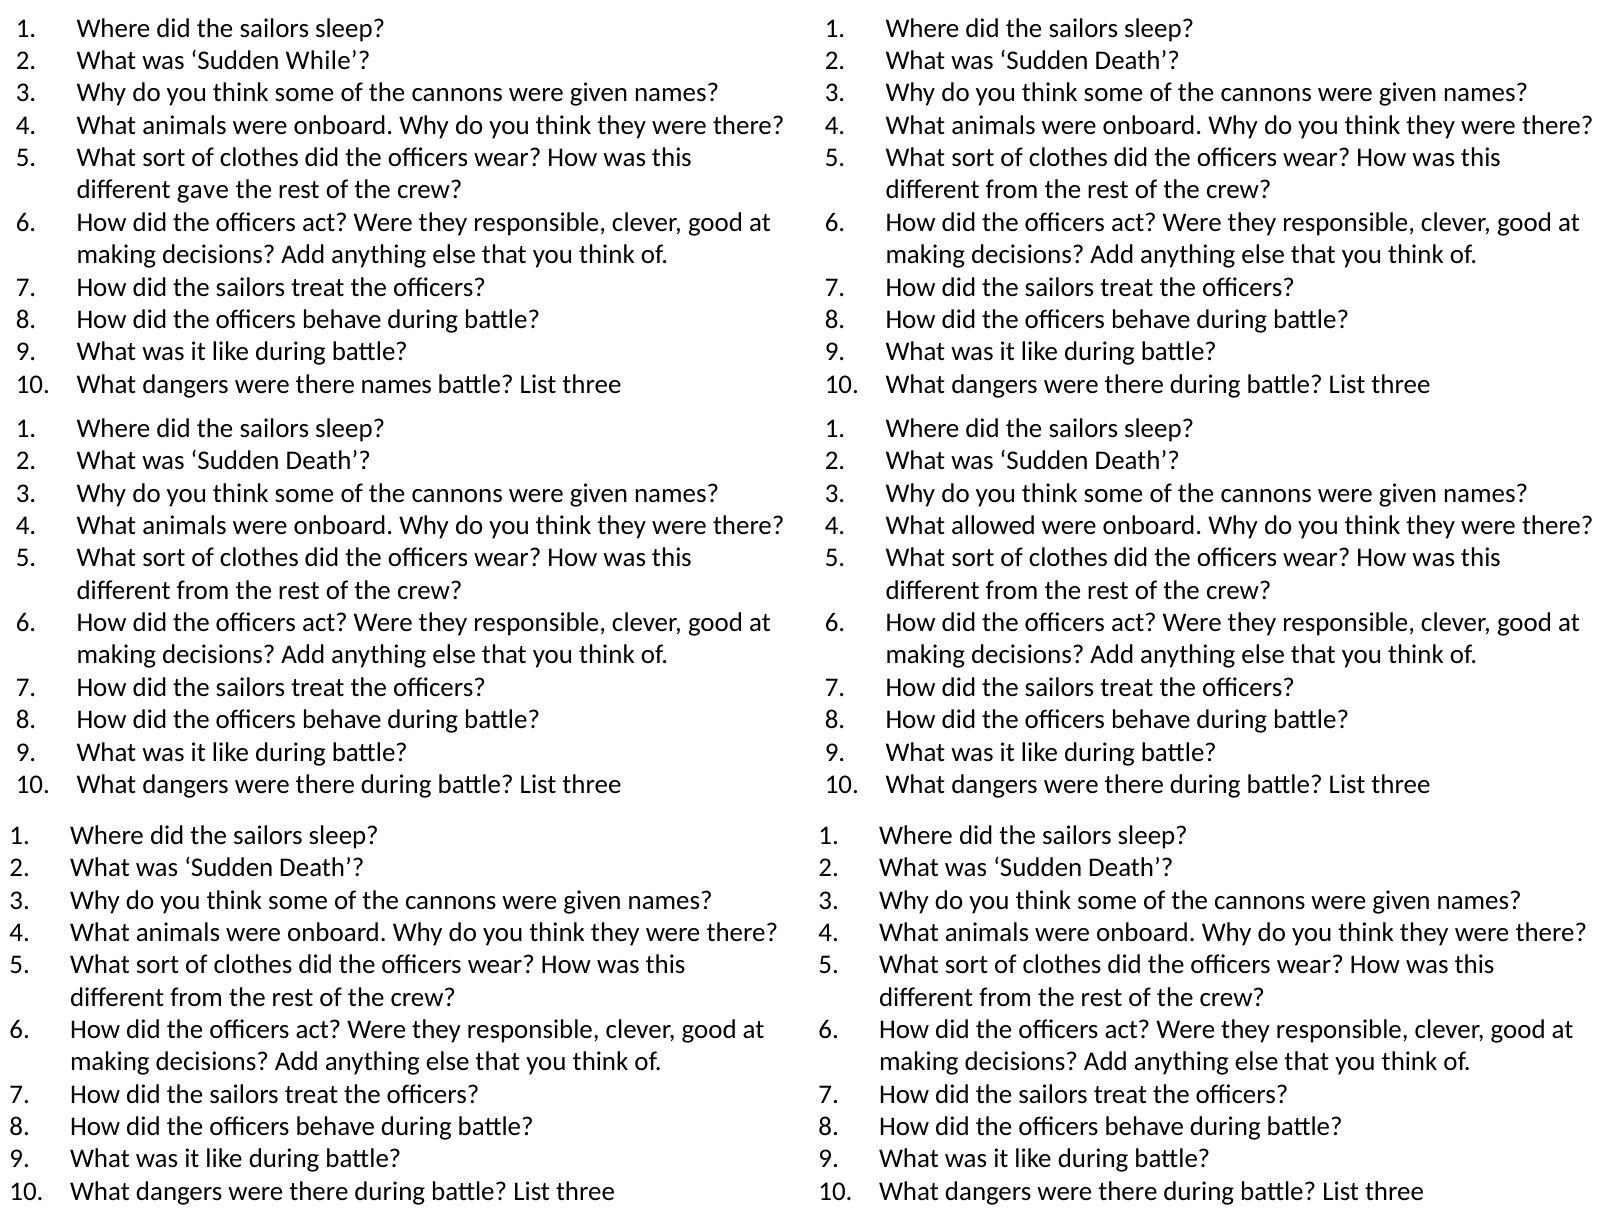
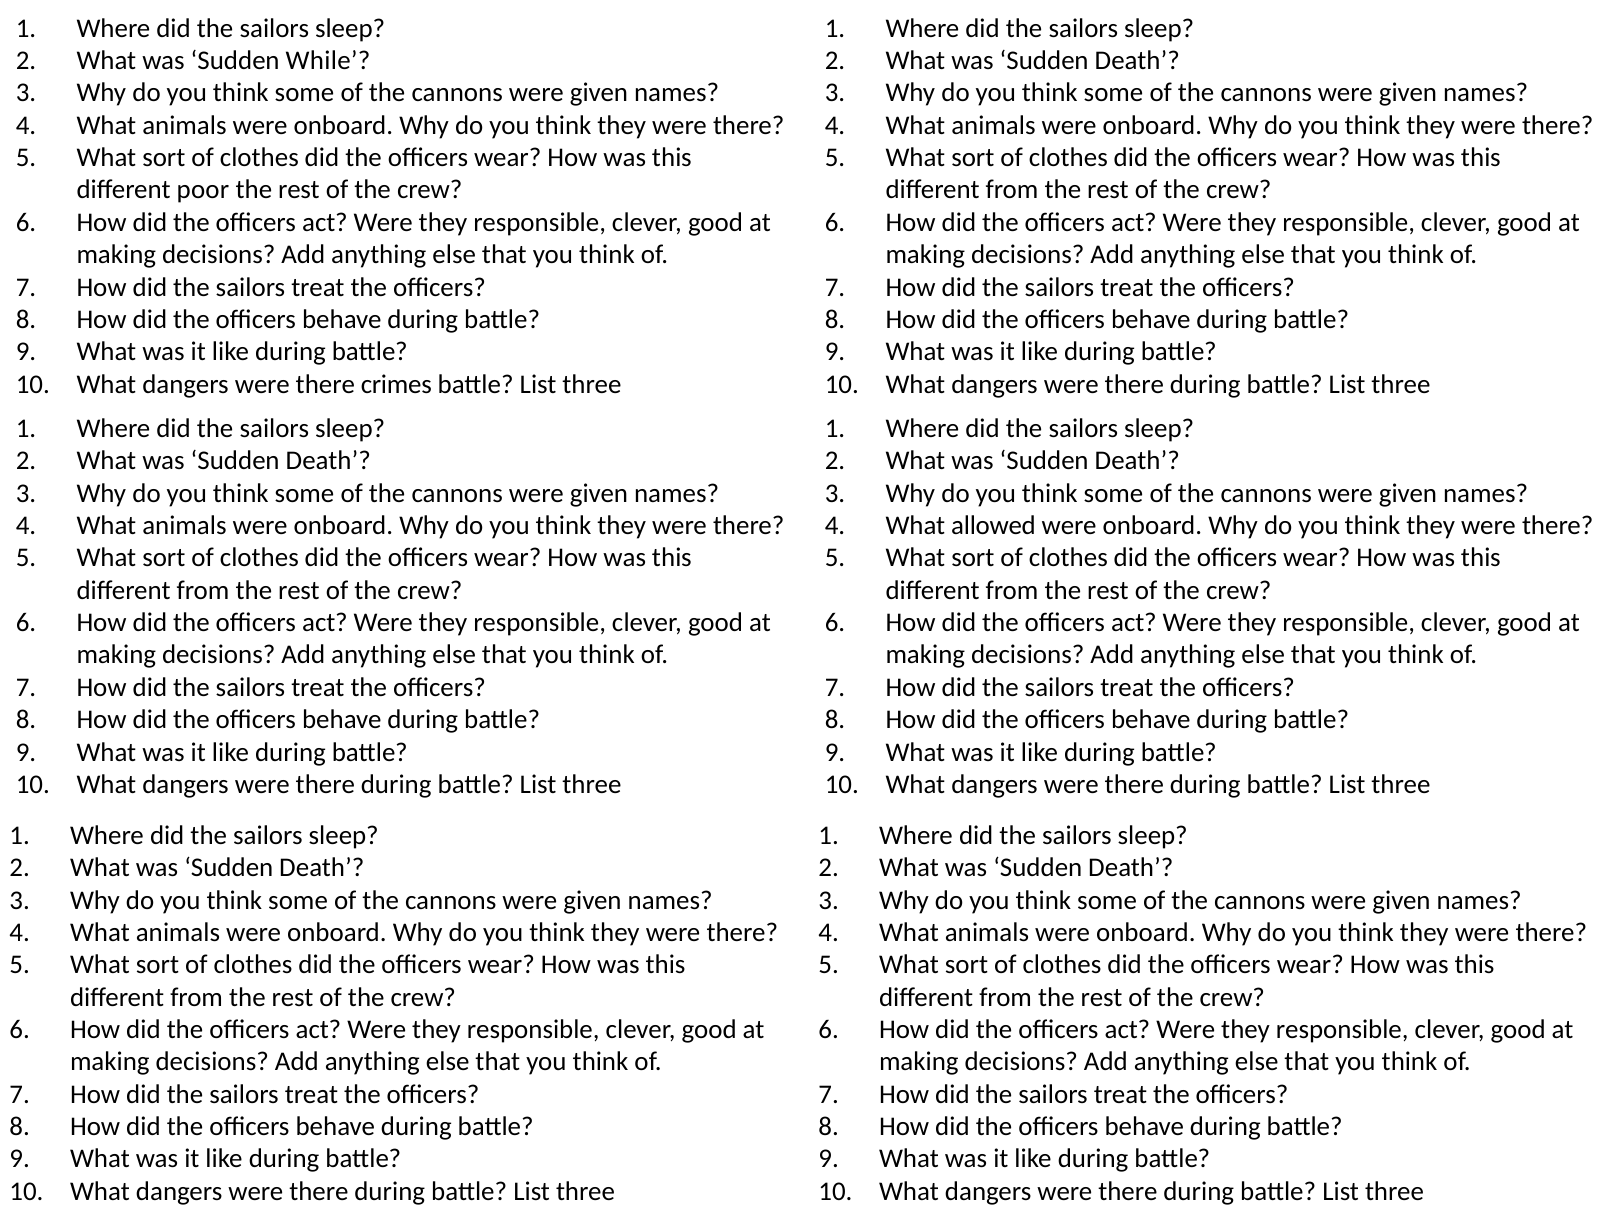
gave: gave -> poor
there names: names -> crimes
